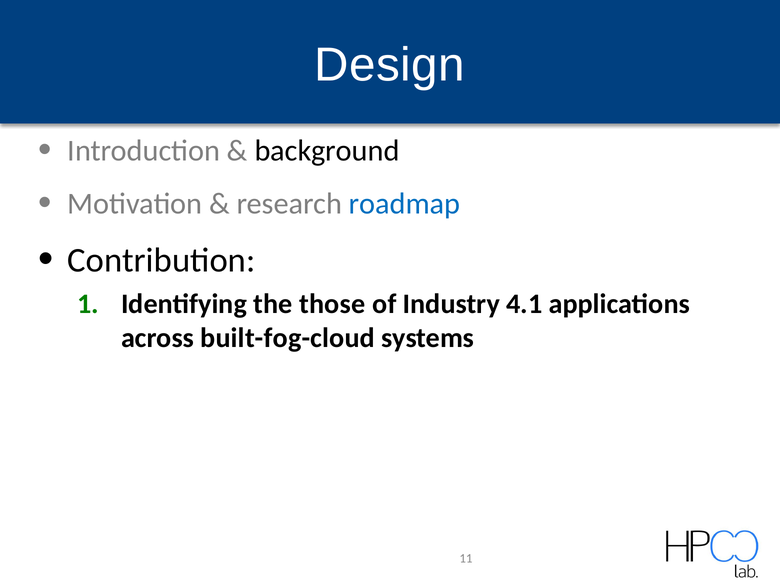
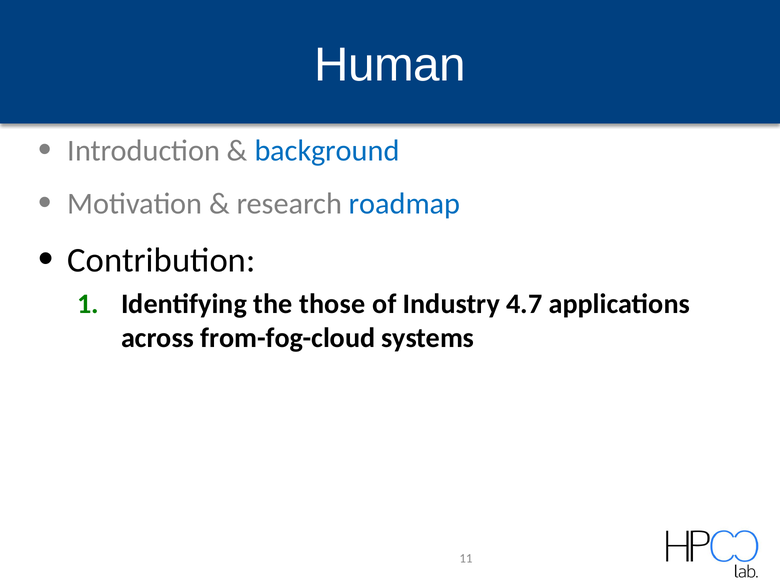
Design: Design -> Human
background colour: black -> blue
4.1: 4.1 -> 4.7
built-fog-cloud: built-fog-cloud -> from-fog-cloud
